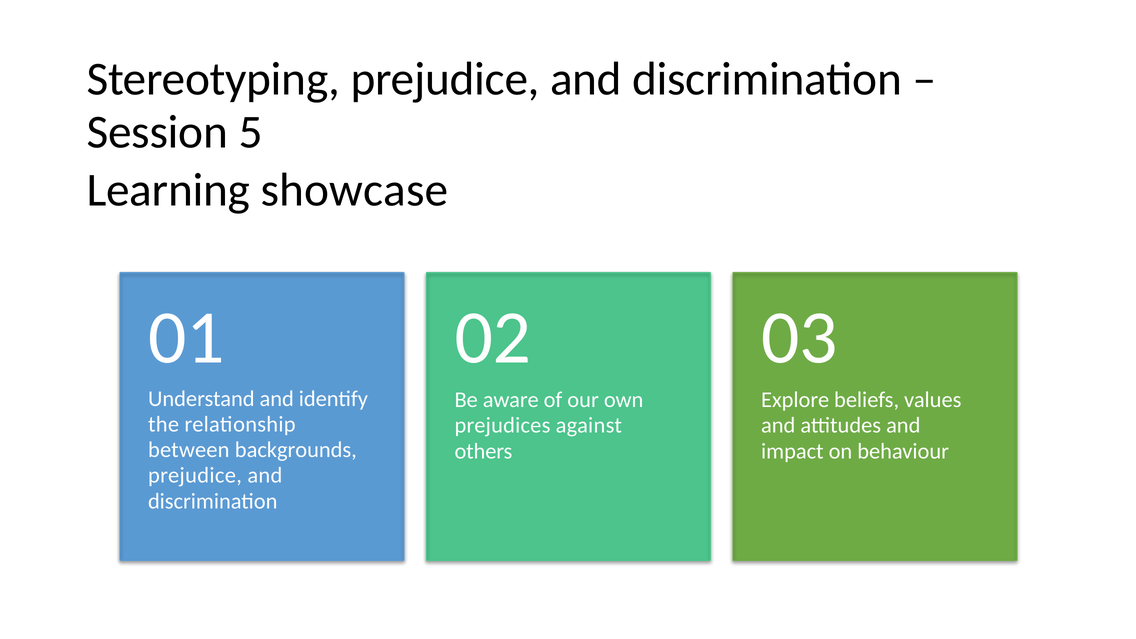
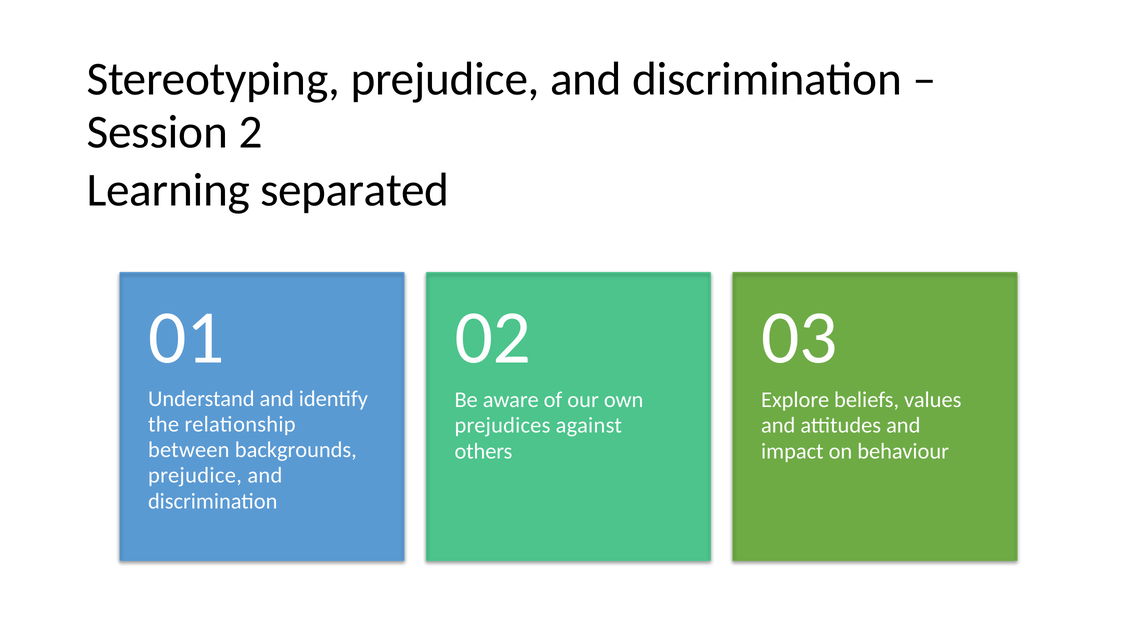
5: 5 -> 2
showcase: showcase -> separated
